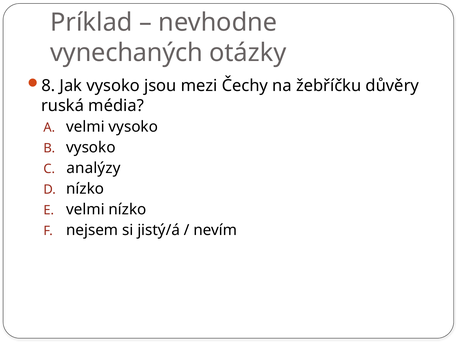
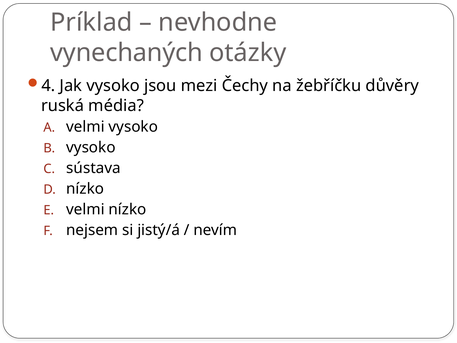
8: 8 -> 4
analýzy: analýzy -> sústava
